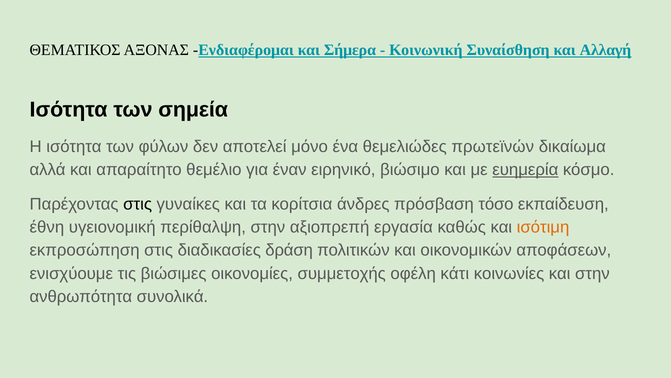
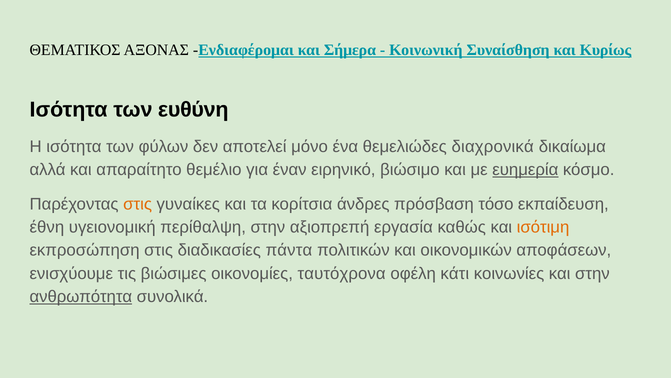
Αλλαγή: Αλλαγή -> Κυρίως
σημεία: σημεία -> ευθύνη
πρωτεϊνών: πρωτεϊνών -> διαχρονικά
στις at (138, 204) colour: black -> orange
δράση: δράση -> πάντα
συμμετοχής: συμμετοχής -> ταυτόχρονα
ανθρωπότητα underline: none -> present
